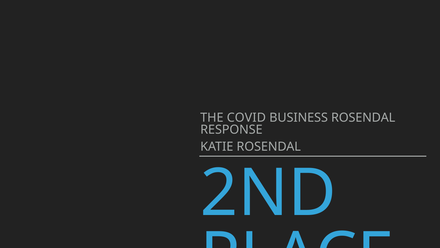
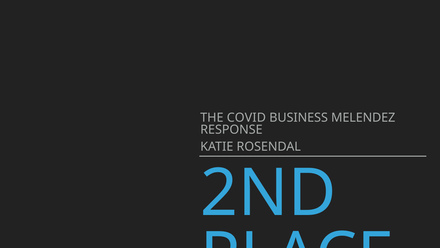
BUSINESS ROSENDAL: ROSENDAL -> MELENDEZ
